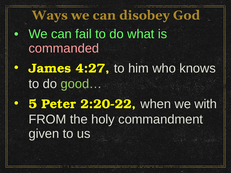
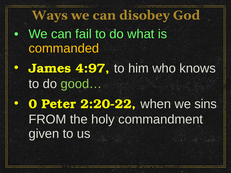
commanded colour: pink -> yellow
4:27: 4:27 -> 4:97
5: 5 -> 0
with: with -> sins
